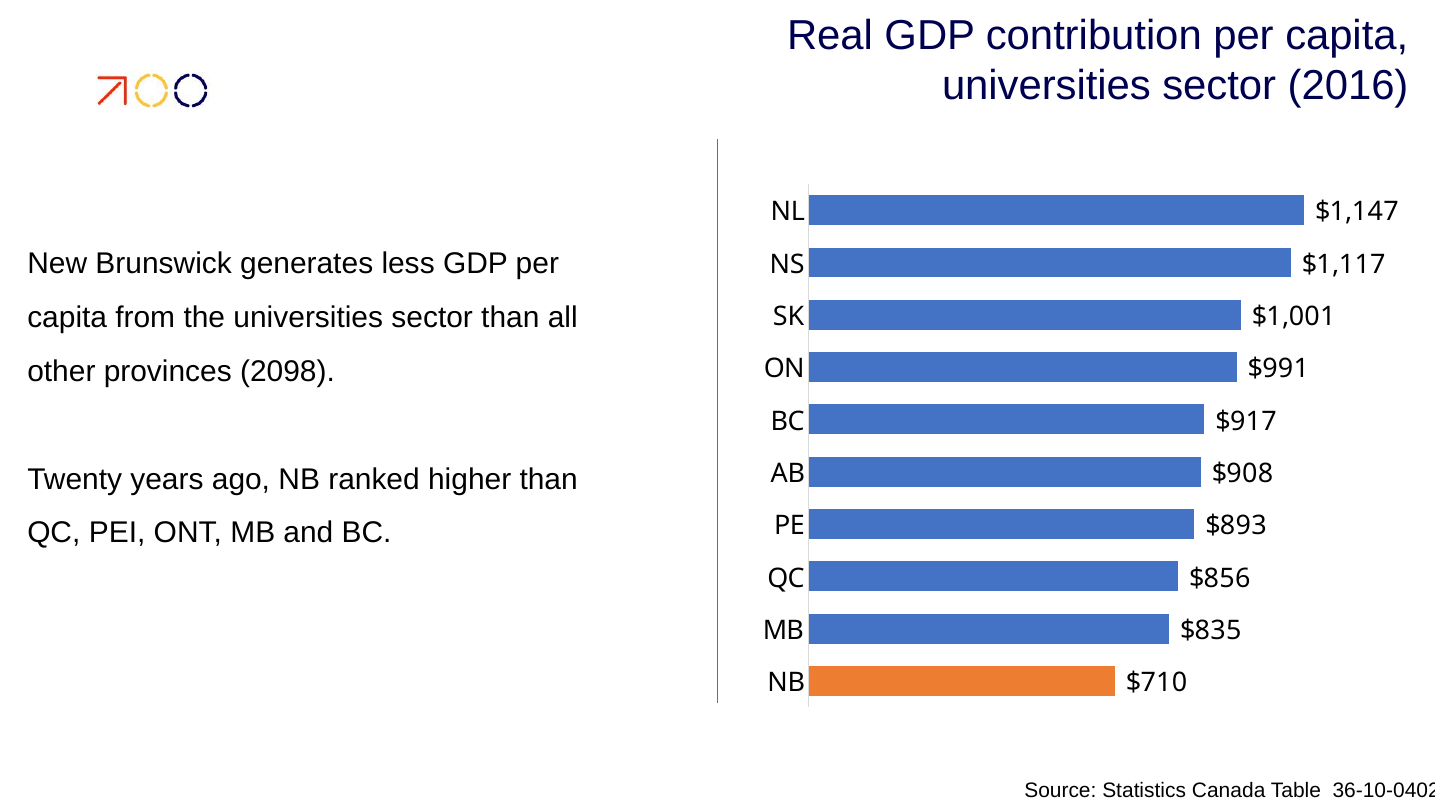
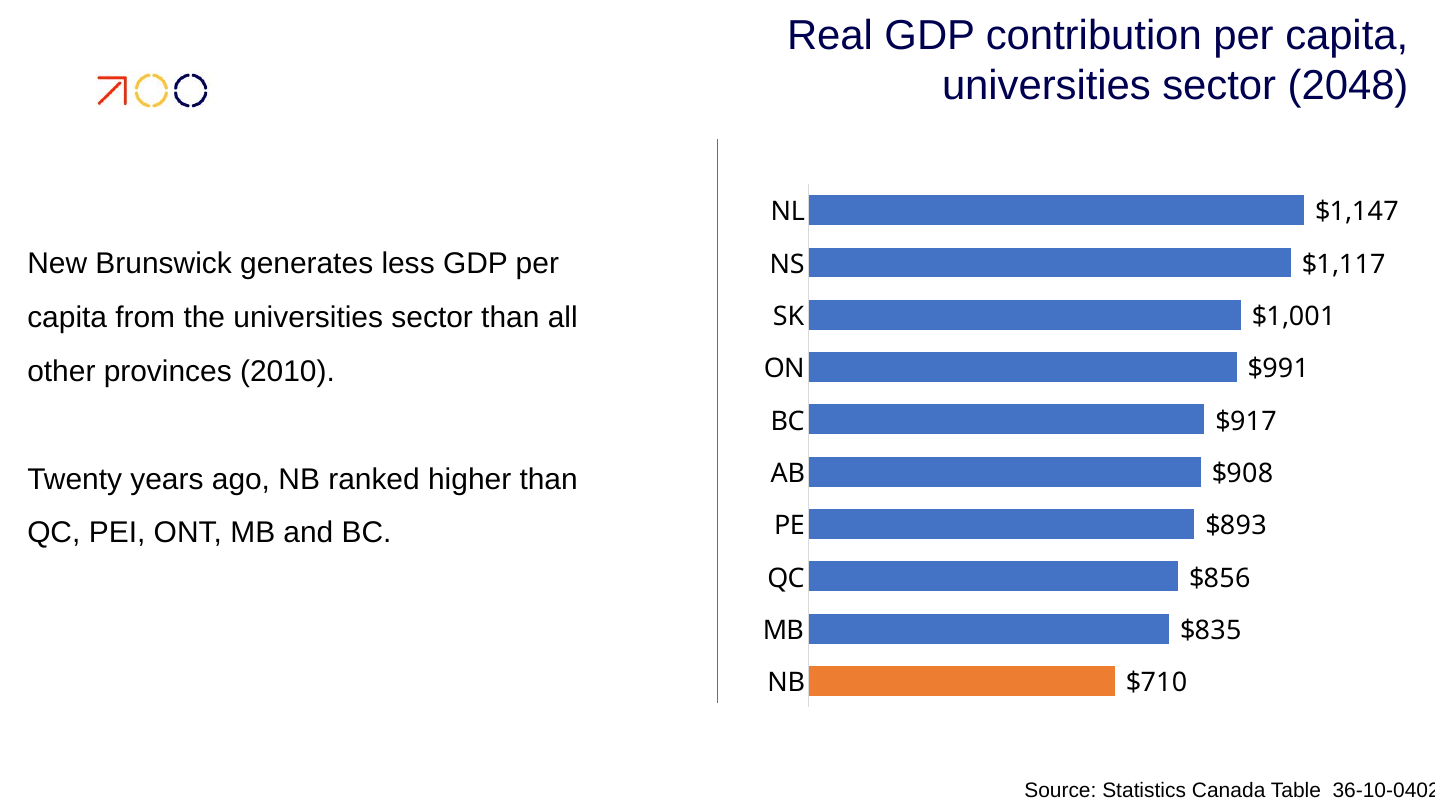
2016: 2016 -> 2048
2098: 2098 -> 2010
